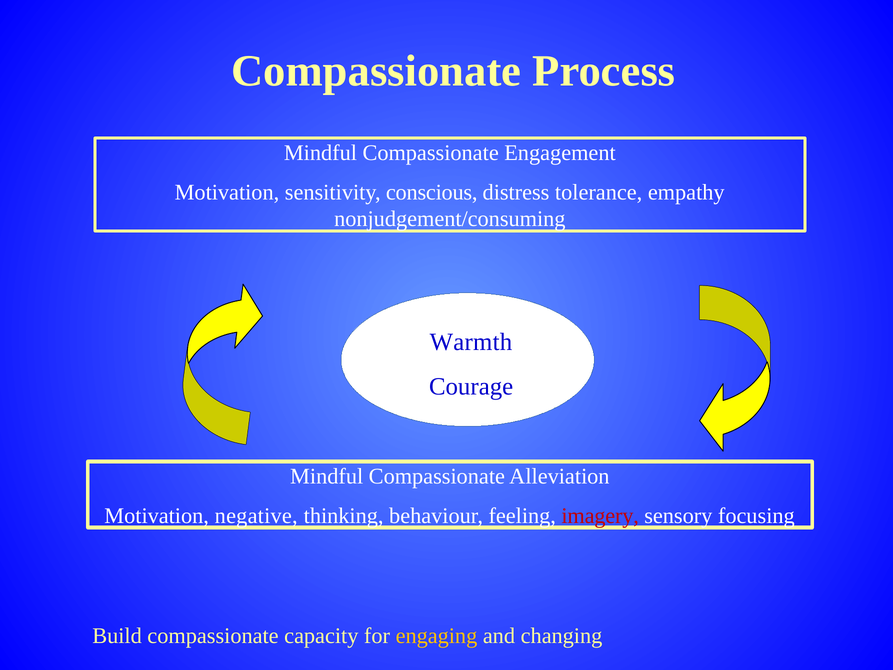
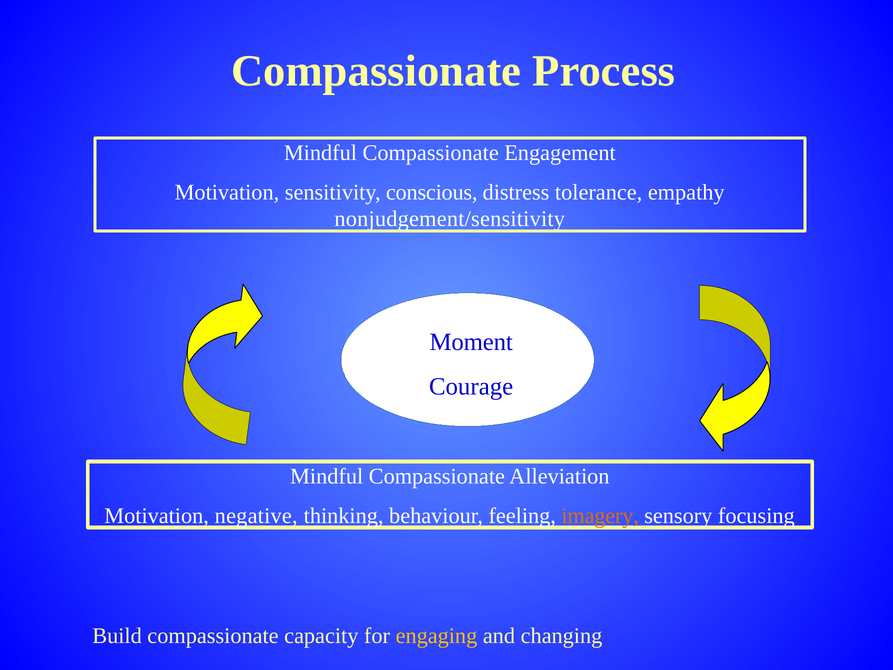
nonjudgement/consuming: nonjudgement/consuming -> nonjudgement/sensitivity
Warmth: Warmth -> Moment
imagery colour: red -> orange
